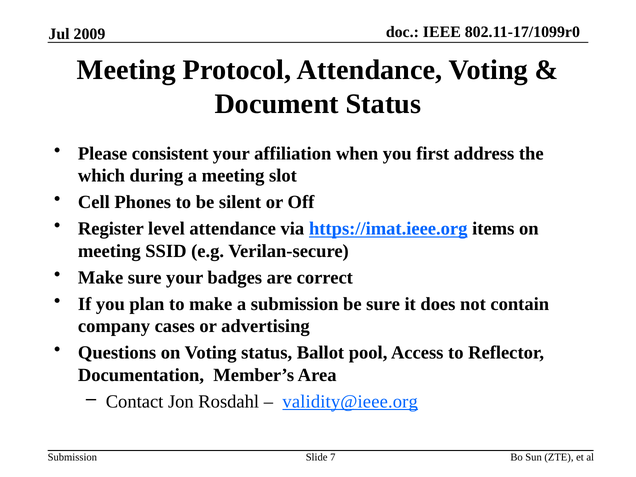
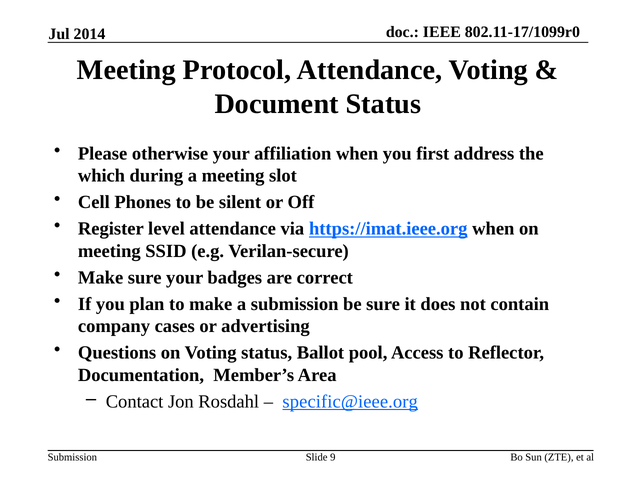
2009: 2009 -> 2014
consistent: consistent -> otherwise
https://imat.ieee.org items: items -> when
validity@ieee.org: validity@ieee.org -> specific@ieee.org
7: 7 -> 9
